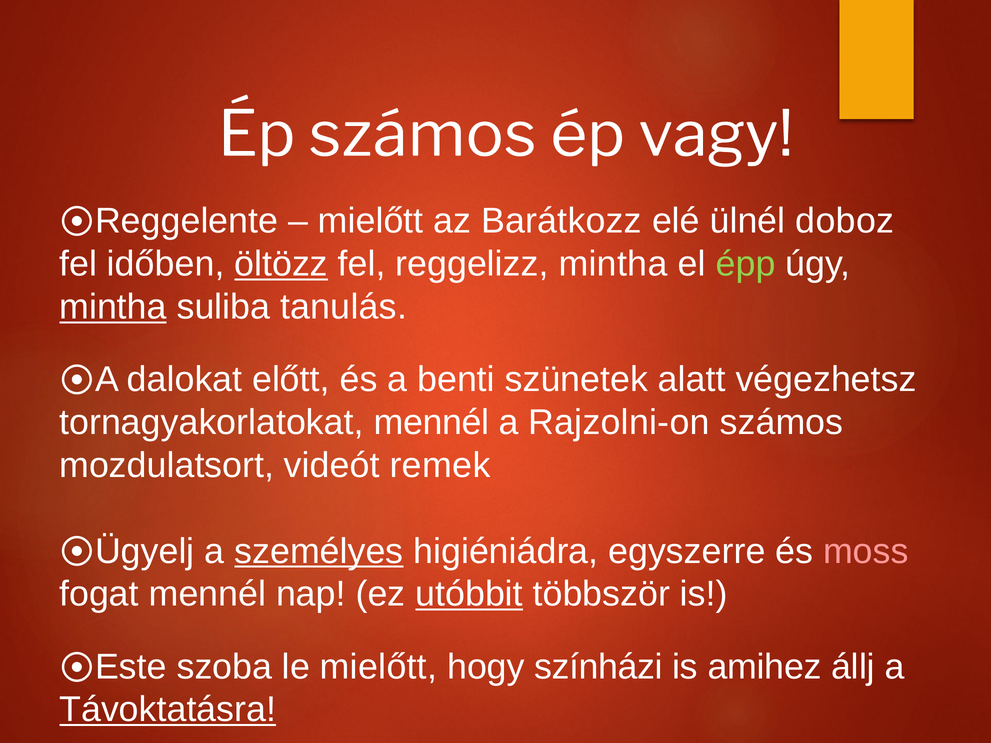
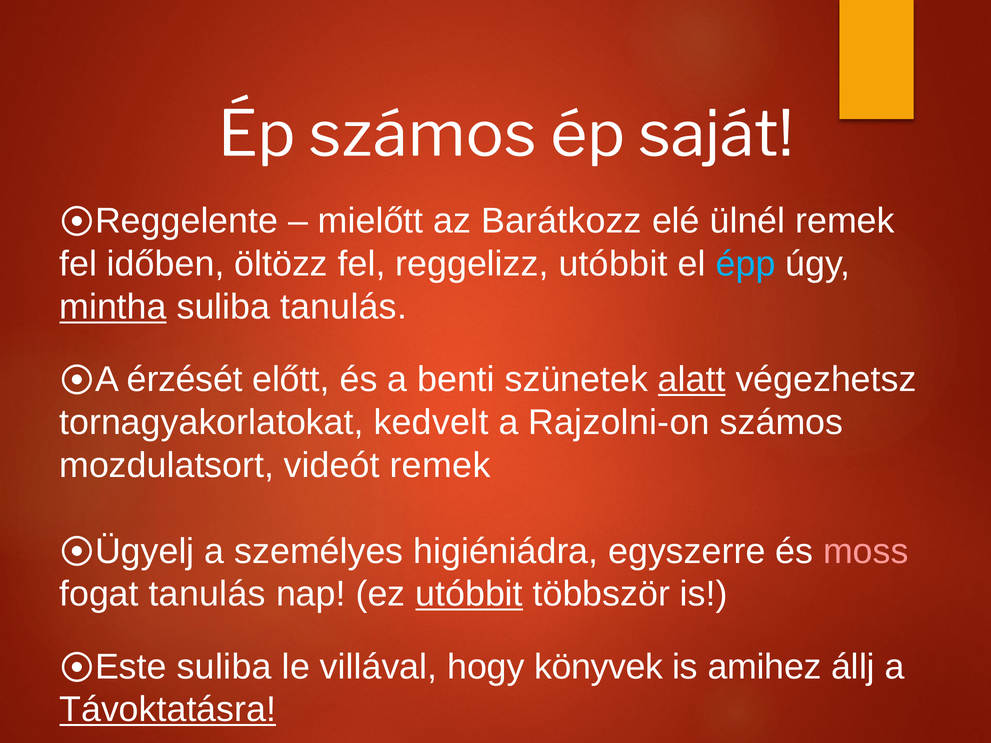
vagy: vagy -> saját
ülnél doboz: doboz -> remek
öltözz underline: present -> none
reggelizz mintha: mintha -> utóbbit
épp colour: light green -> light blue
dalokat: dalokat -> érzését
alatt underline: none -> present
tornagyakorlatokat mennél: mennél -> kedvelt
személyes underline: present -> none
fogat mennél: mennél -> tanulás
szoba at (224, 667): szoba -> suliba
le mielőtt: mielőtt -> villával
színházi: színházi -> könyvek
